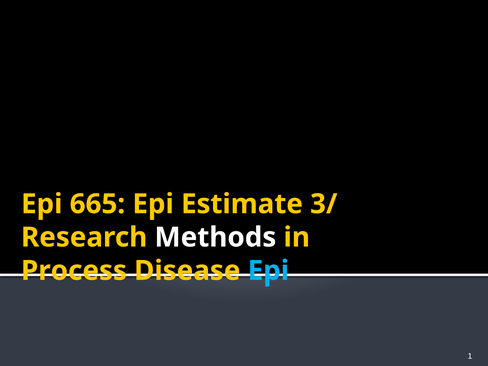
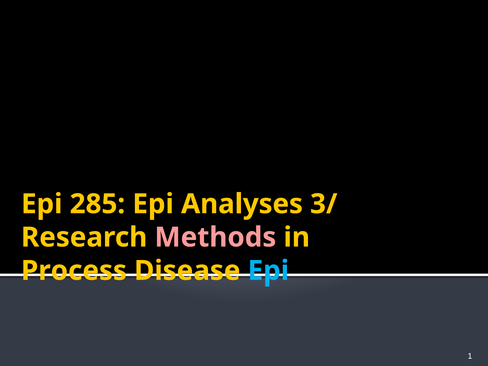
665: 665 -> 285
Estimate: Estimate -> Analyses
Methods colour: white -> pink
